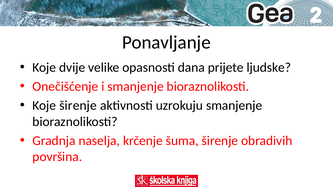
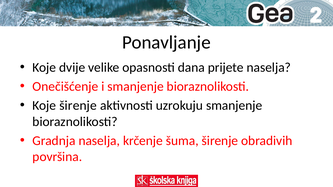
prijete ljudske: ljudske -> naselja
